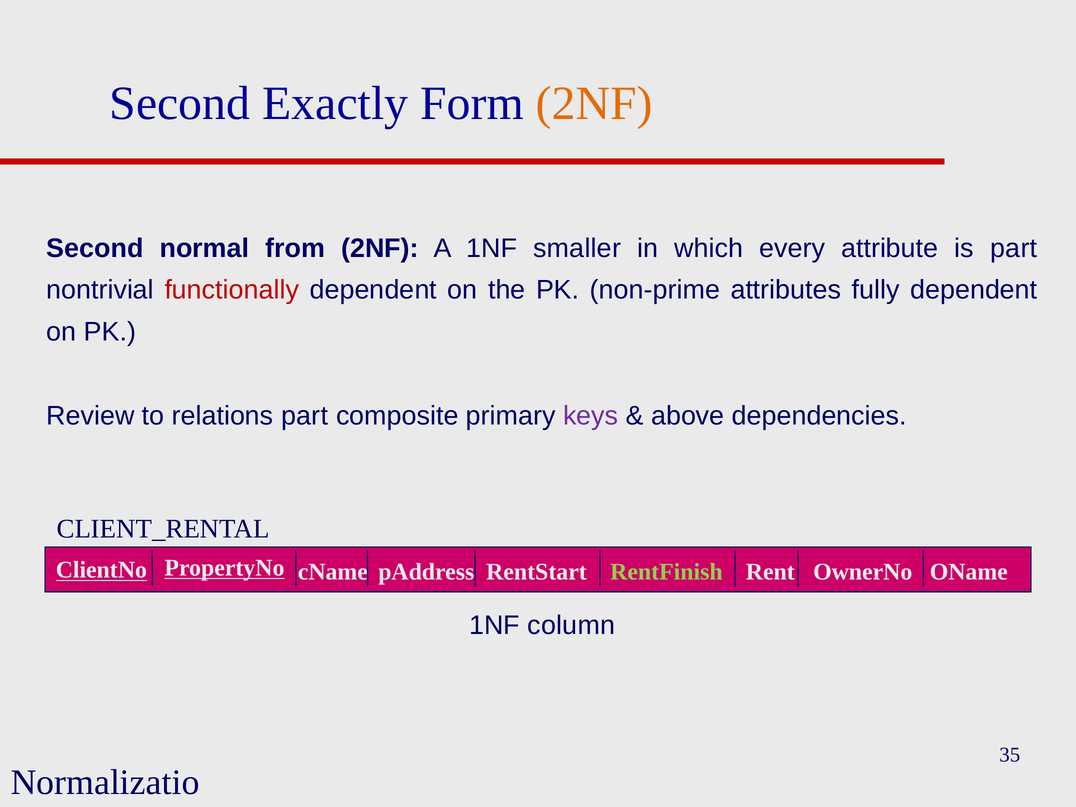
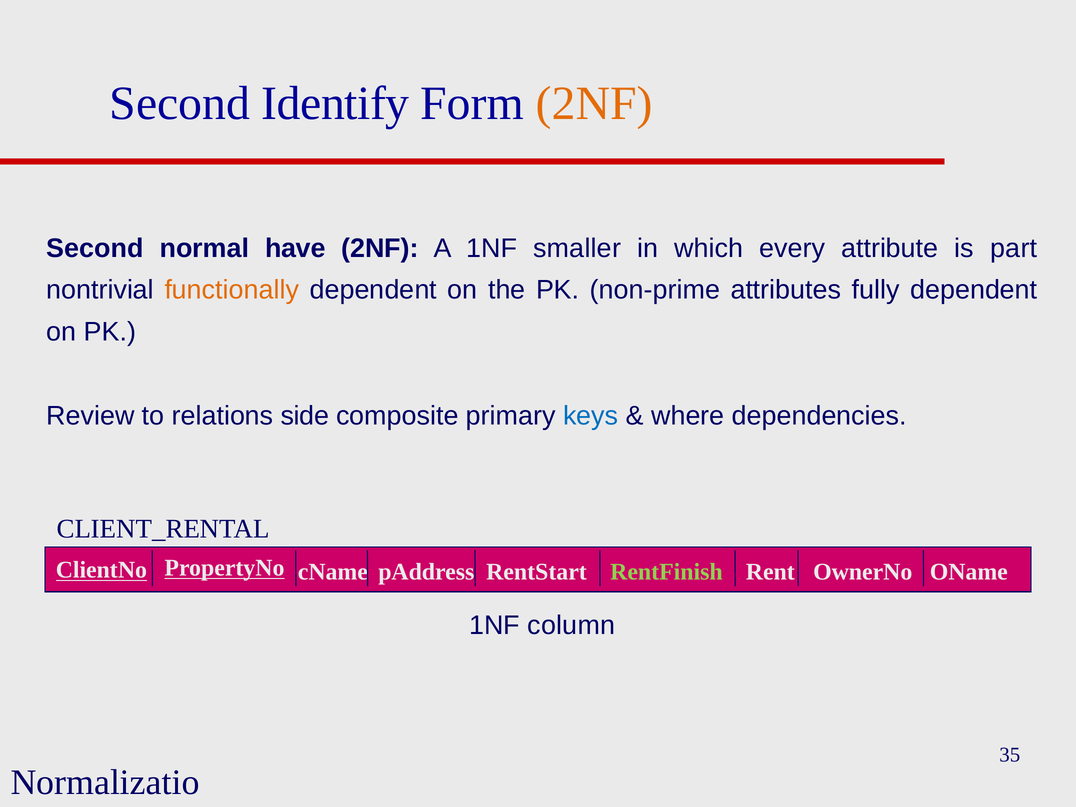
Exactly: Exactly -> Identify
from: from -> have
functionally colour: red -> orange
relations part: part -> side
keys colour: purple -> blue
above: above -> where
